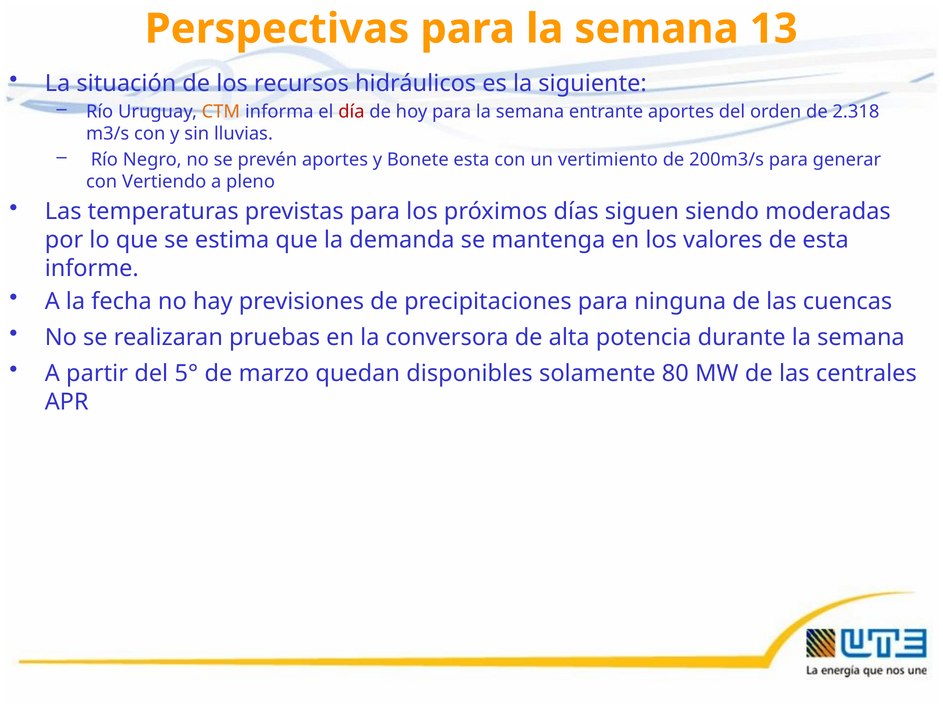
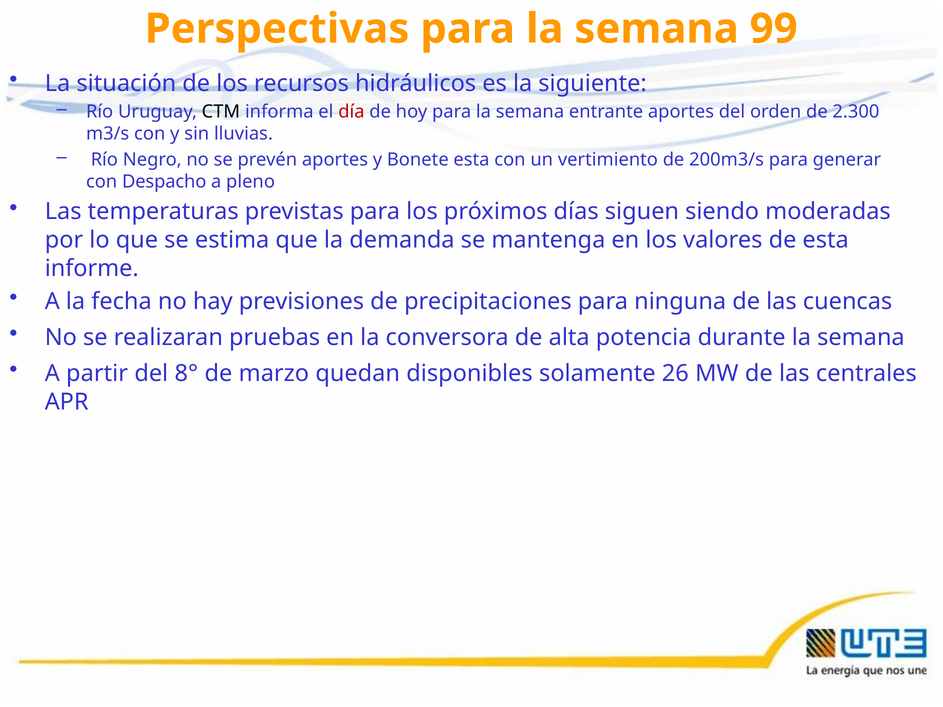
13: 13 -> 99
CTM colour: orange -> black
2.318: 2.318 -> 2.300
Vertiendo: Vertiendo -> Despacho
5°: 5° -> 8°
80: 80 -> 26
